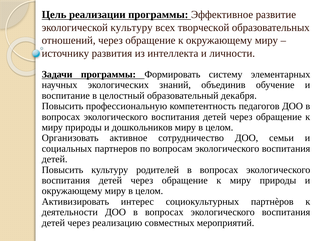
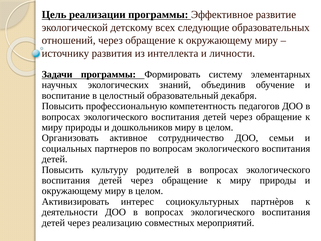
экологической культуру: культуру -> детскому
творческой: творческой -> следующие
